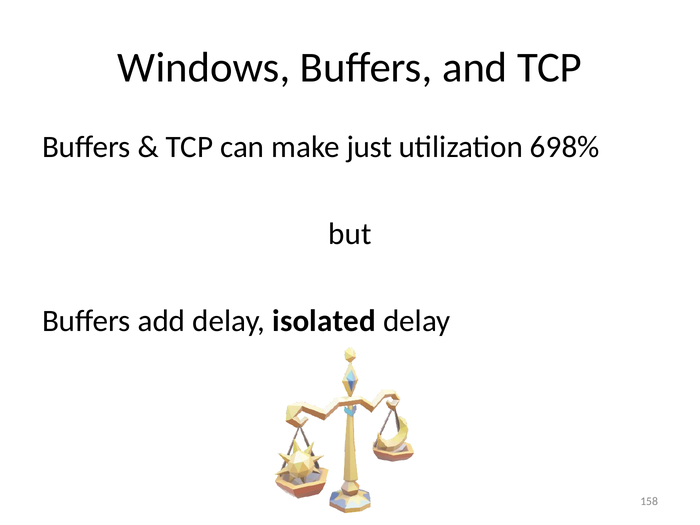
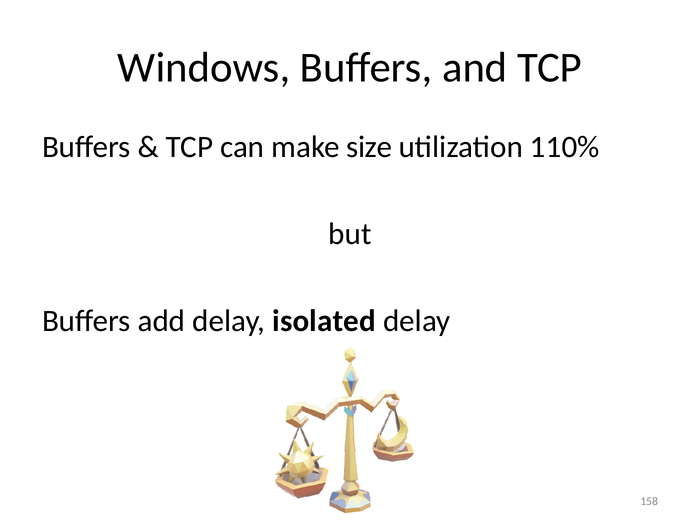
just: just -> size
698%: 698% -> 110%
